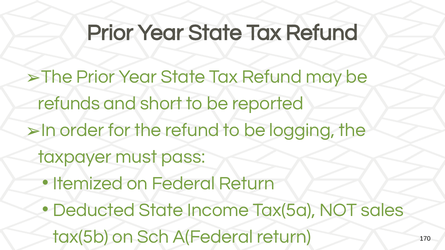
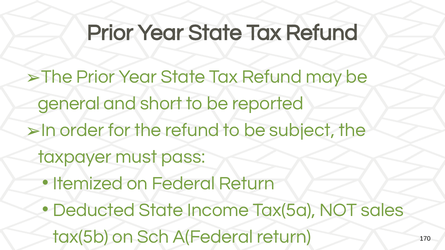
refunds: refunds -> general
logging: logging -> subject
